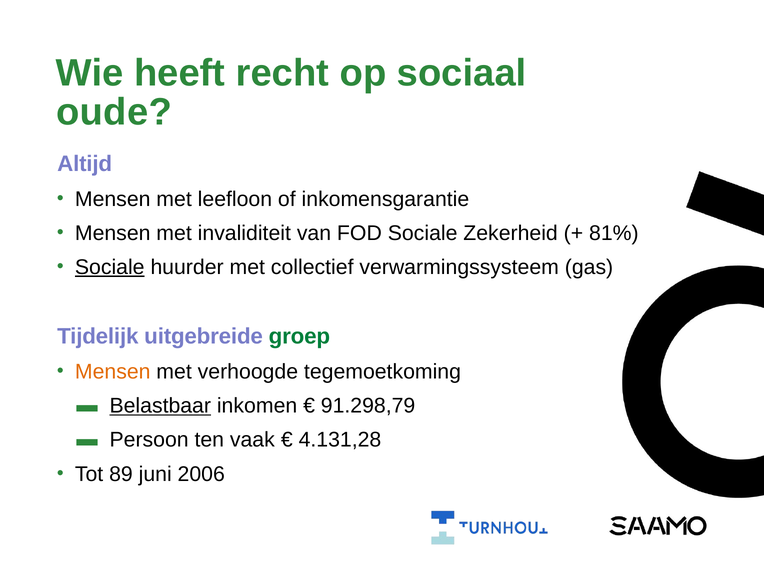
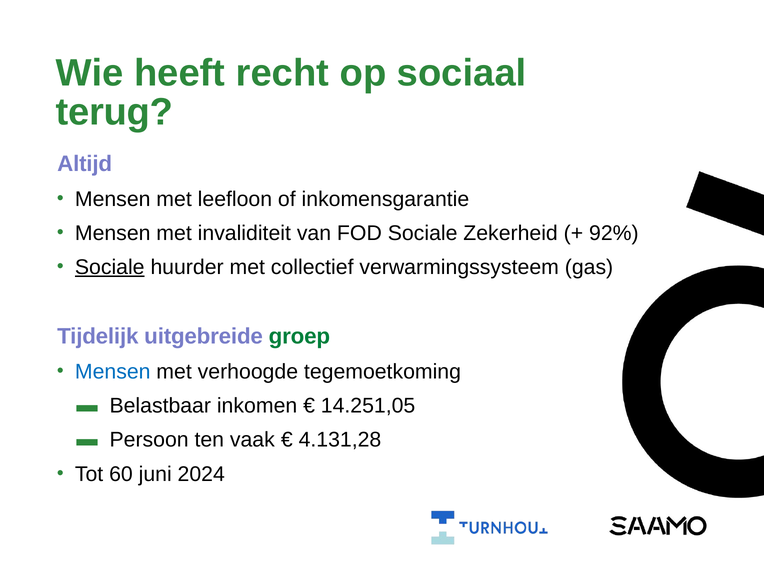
oude: oude -> terug
81%: 81% -> 92%
Mensen at (113, 372) colour: orange -> blue
Belastbaar underline: present -> none
91.298,79: 91.298,79 -> 14.251,05
89: 89 -> 60
2006: 2006 -> 2024
